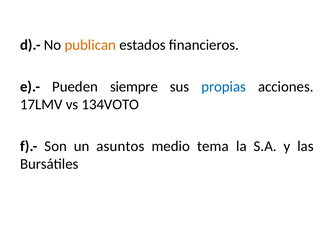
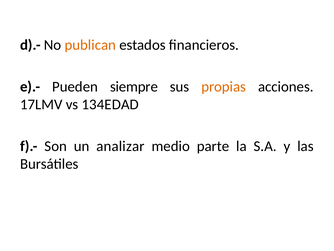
propias colour: blue -> orange
134VOTO: 134VOTO -> 134EDAD
asuntos: asuntos -> analizar
tema: tema -> parte
